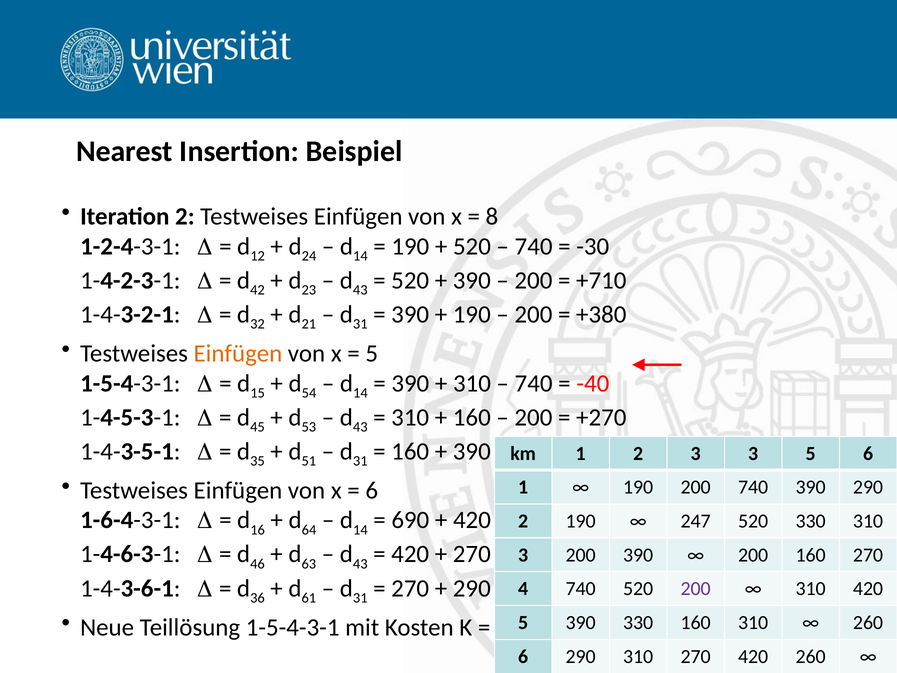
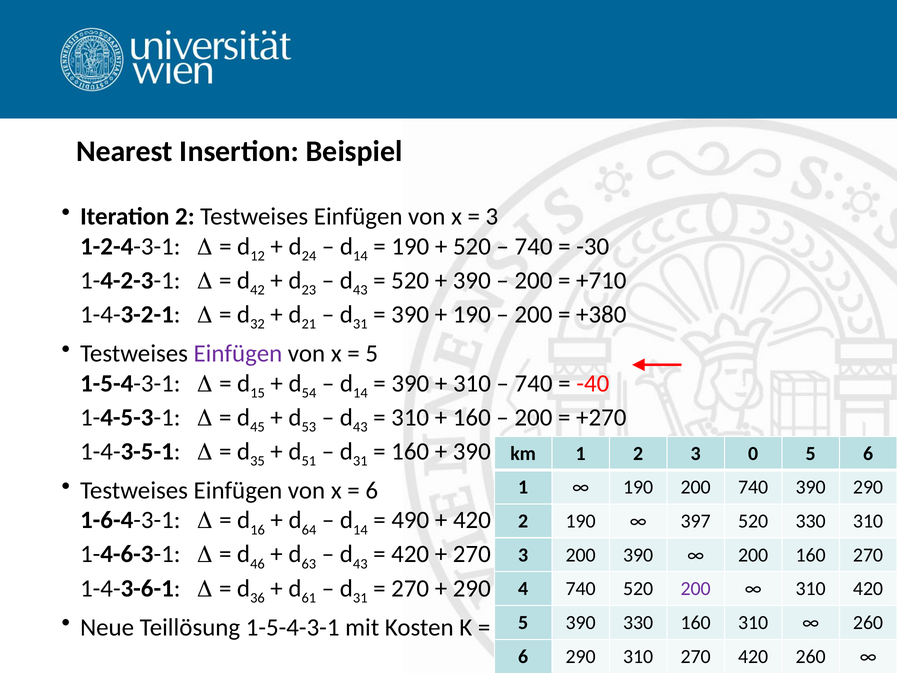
8 at (492, 216): 8 -> 3
Einfügen at (238, 353) colour: orange -> purple
3 3: 3 -> 0
690: 690 -> 490
247: 247 -> 397
